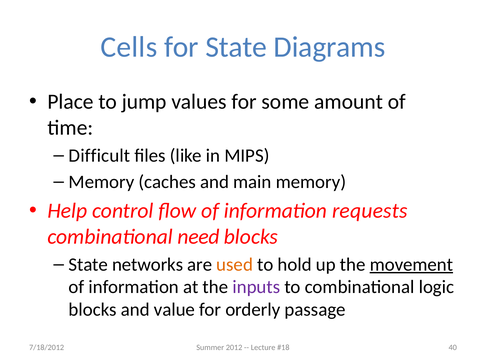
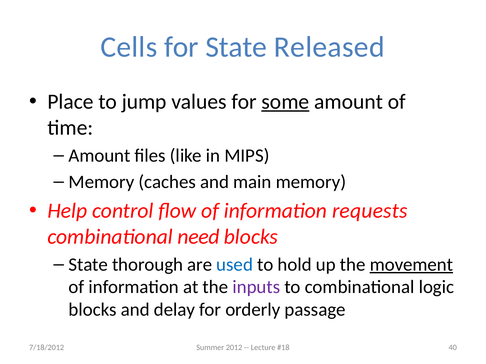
Diagrams: Diagrams -> Released
some underline: none -> present
Difficult at (99, 156): Difficult -> Amount
networks: networks -> thorough
used colour: orange -> blue
value: value -> delay
